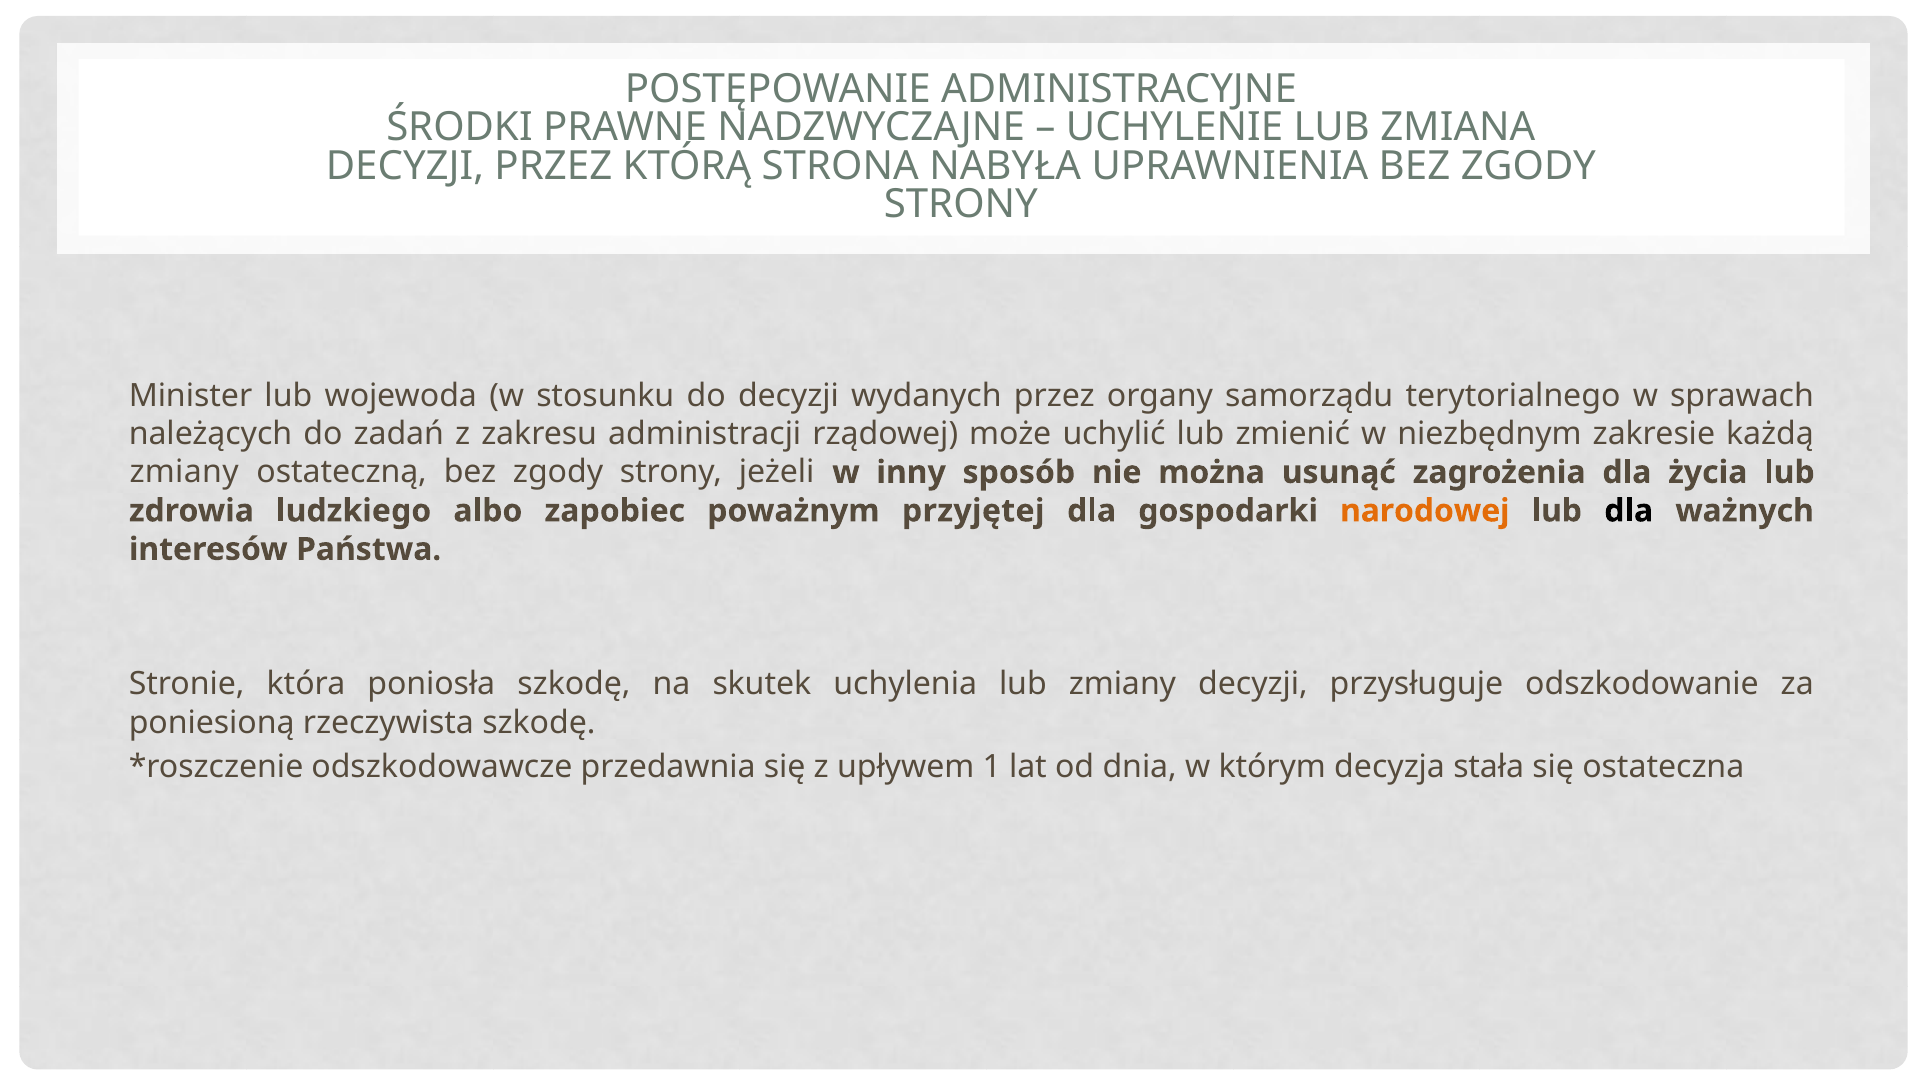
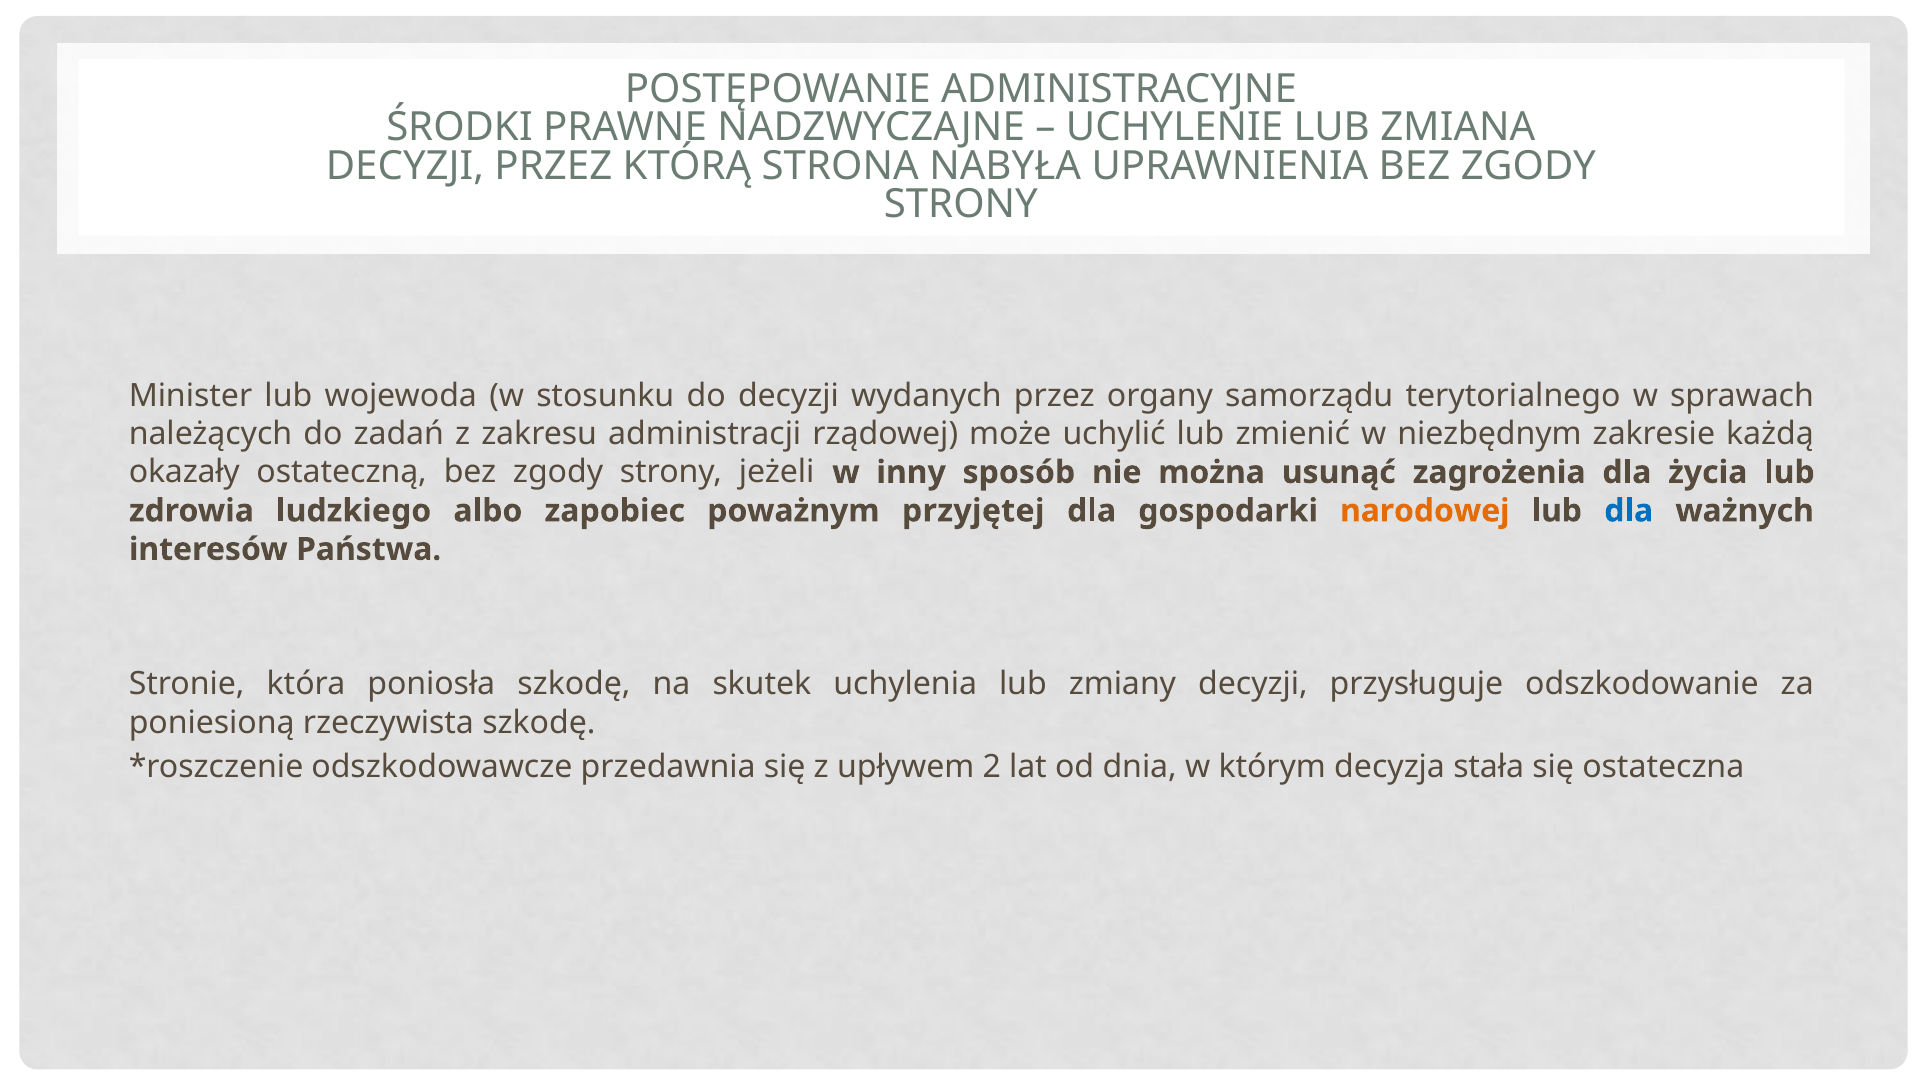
zmiany at (184, 472): zmiany -> okazały
dla at (1629, 511) colour: black -> blue
1: 1 -> 2
